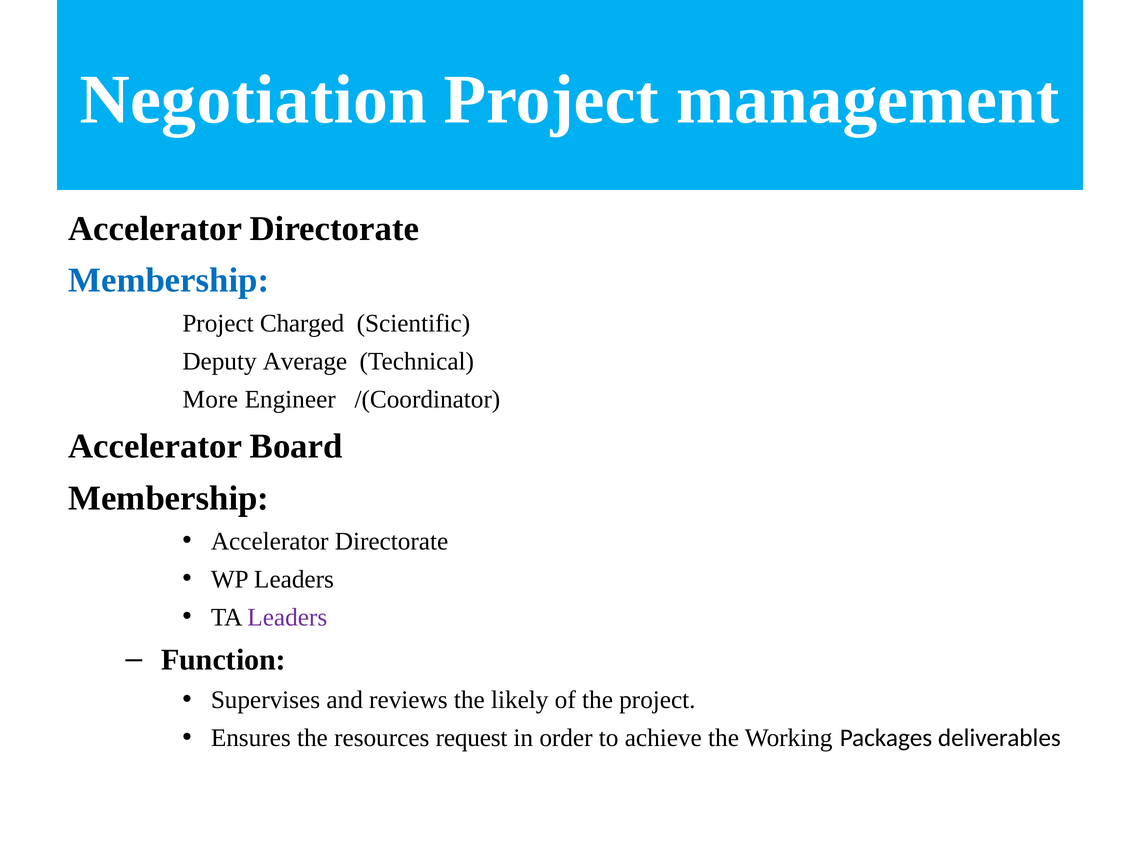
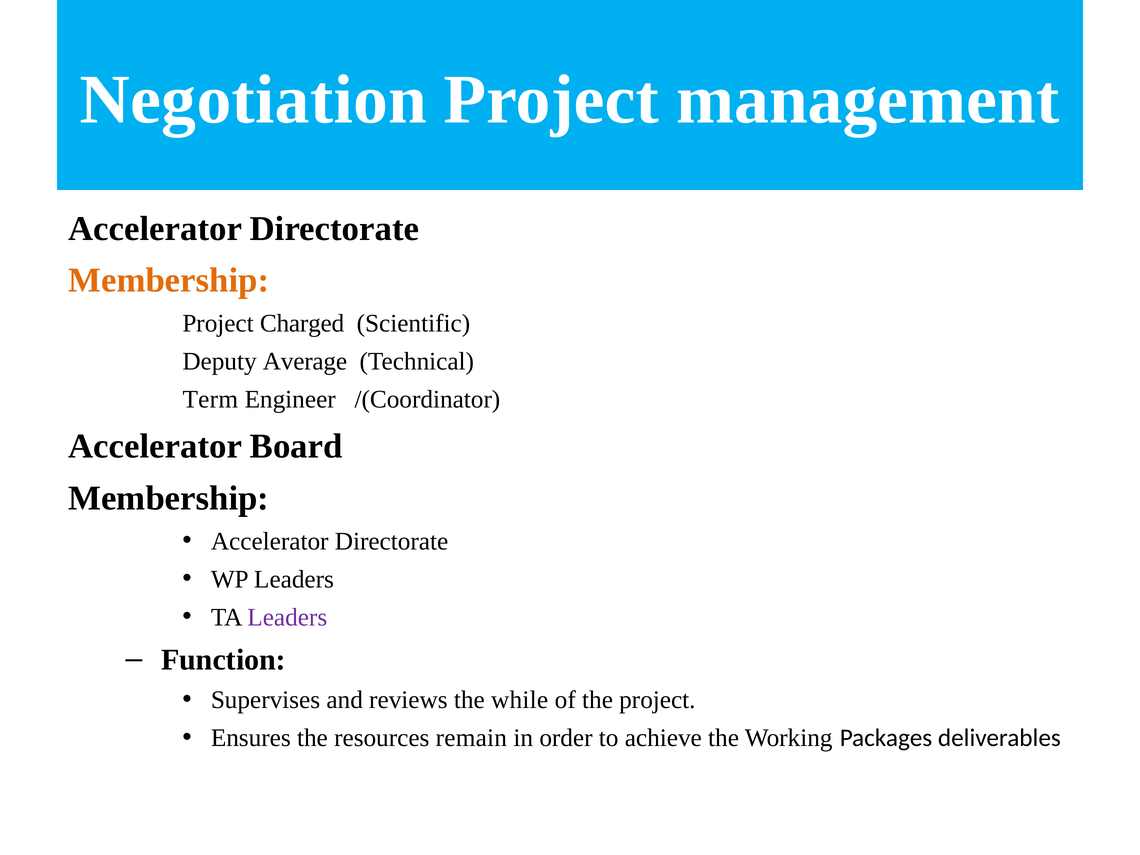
Membership at (169, 280) colour: blue -> orange
More: More -> Term
likely: likely -> while
request: request -> remain
